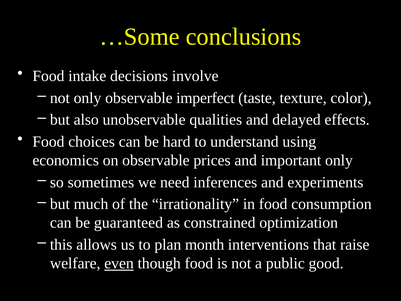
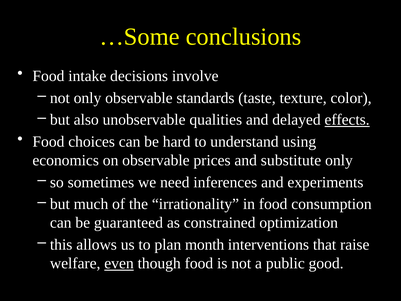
imperfect: imperfect -> standards
effects underline: none -> present
important: important -> substitute
